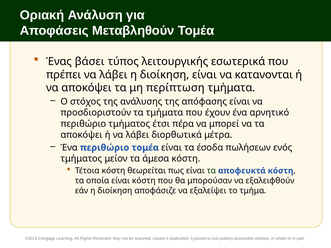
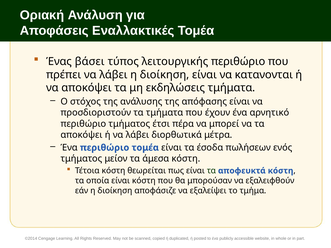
Μεταβληθούν: Μεταβληθούν -> Εναλλακτικές
λειτουργικής εσωτερικά: εσωτερικά -> περιθώριο
περίπτωση: περίπτωση -> εκδηλώσεις
